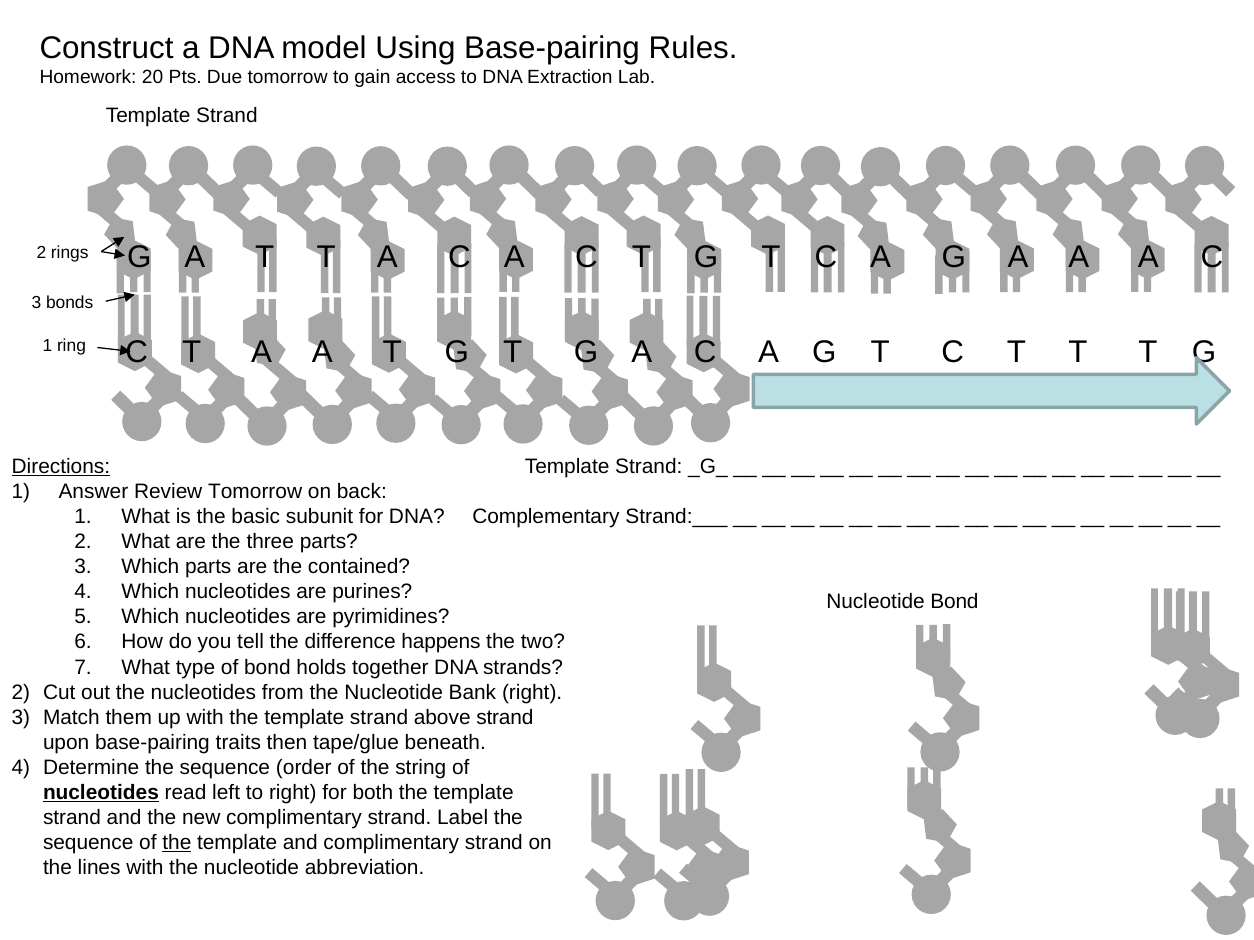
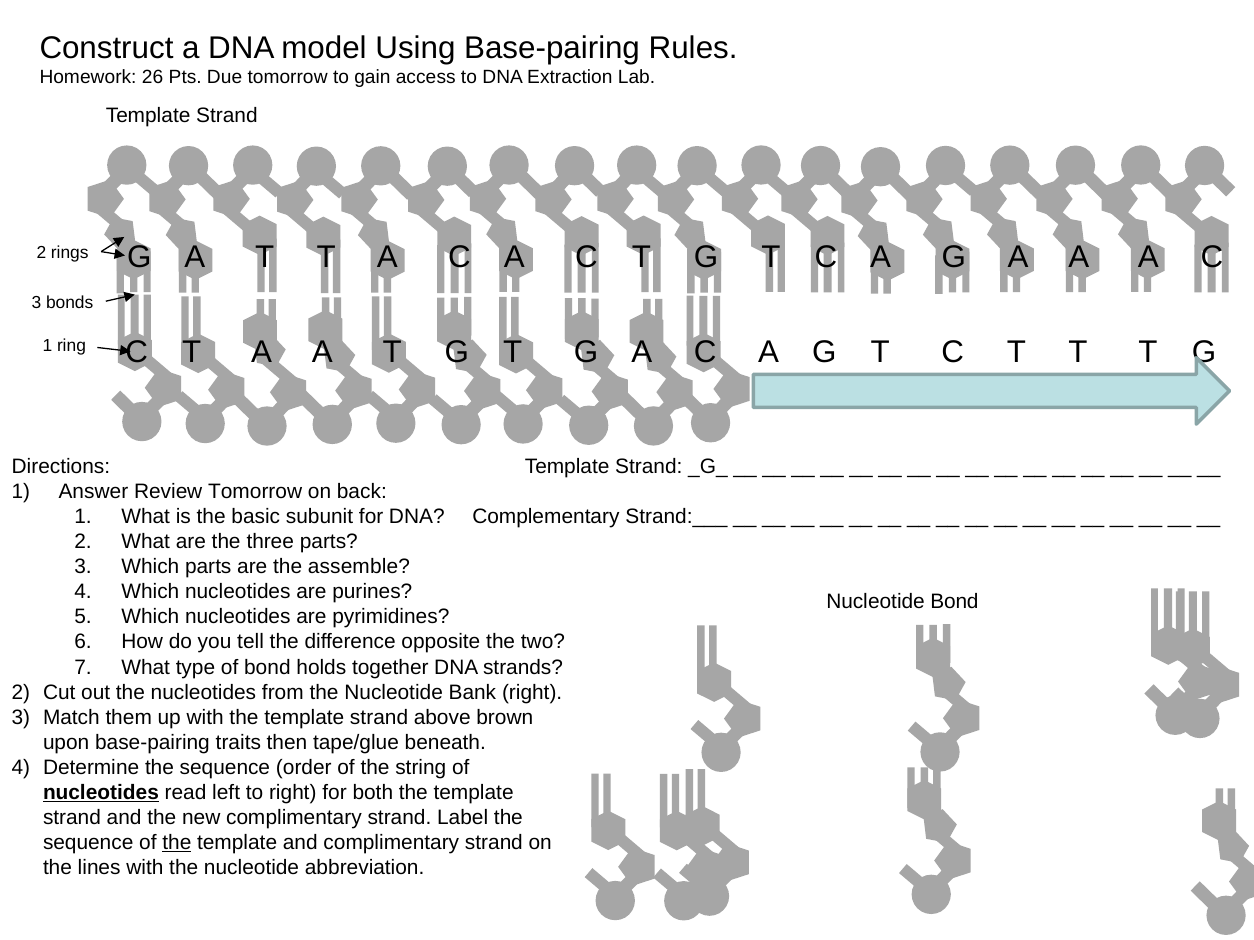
20: 20 -> 26
Directions underline: present -> none
contained: contained -> assemble
happens: happens -> opposite
above strand: strand -> brown
